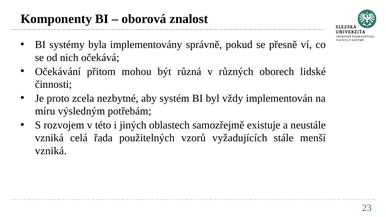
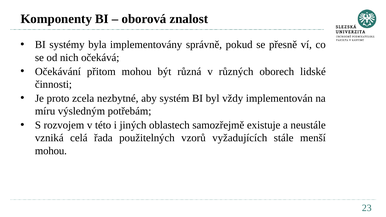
vzniká at (51, 151): vzniká -> mohou
